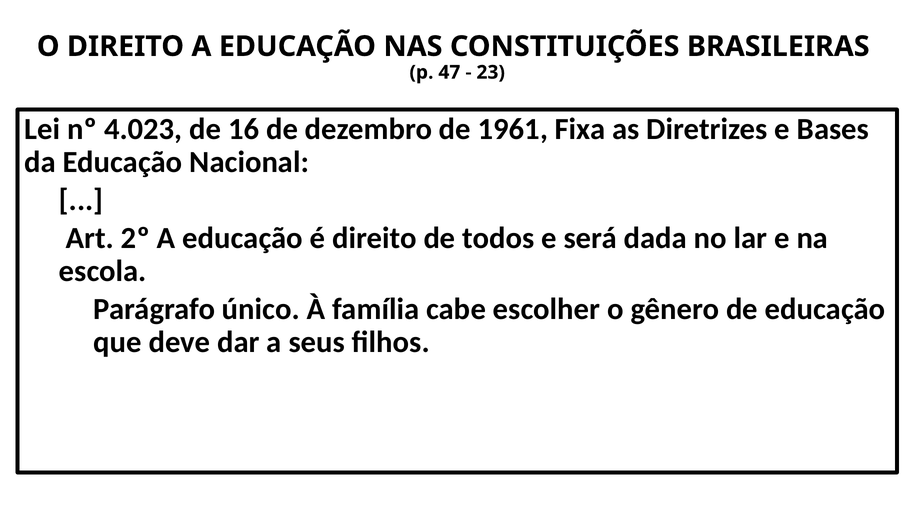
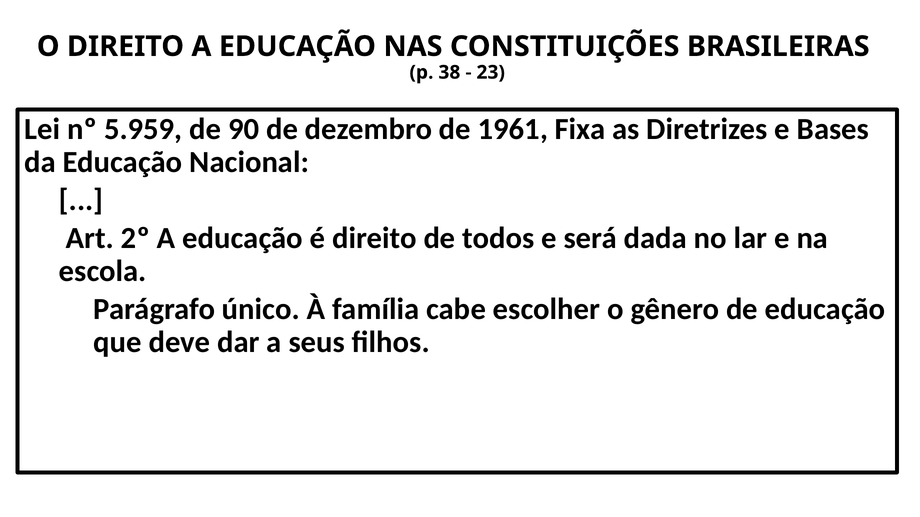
47: 47 -> 38
4.023: 4.023 -> 5.959
16: 16 -> 90
